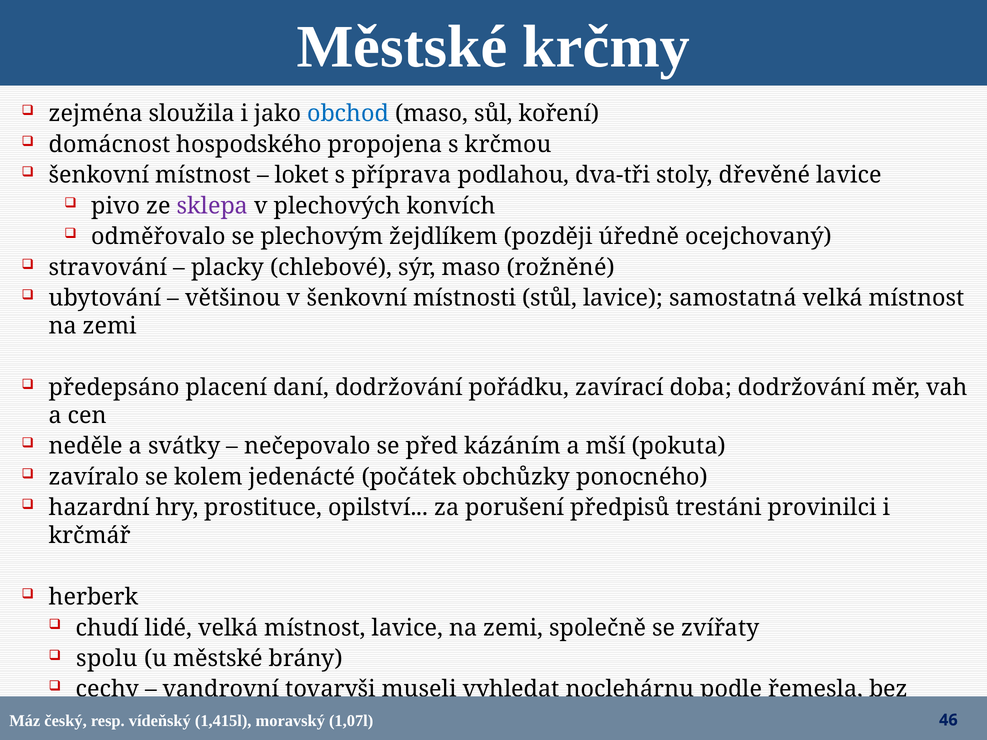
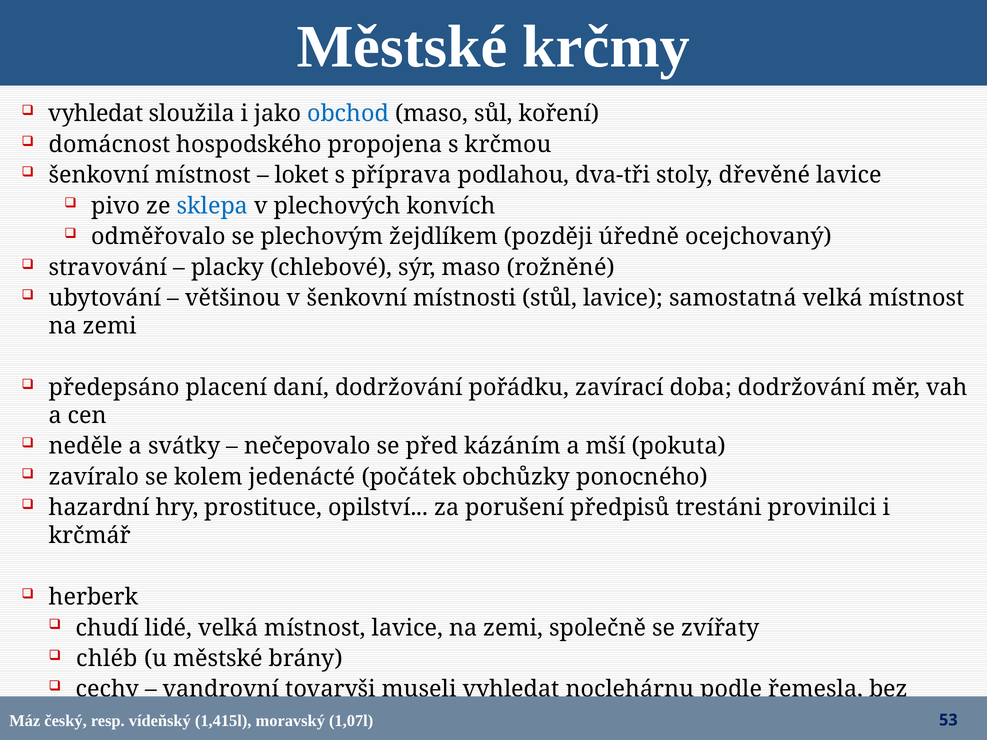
zejména at (96, 114): zejména -> vyhledat
sklepa colour: purple -> blue
spolu: spolu -> chléb
46: 46 -> 53
